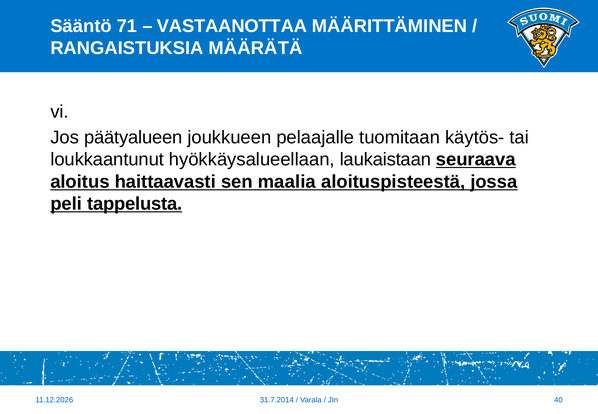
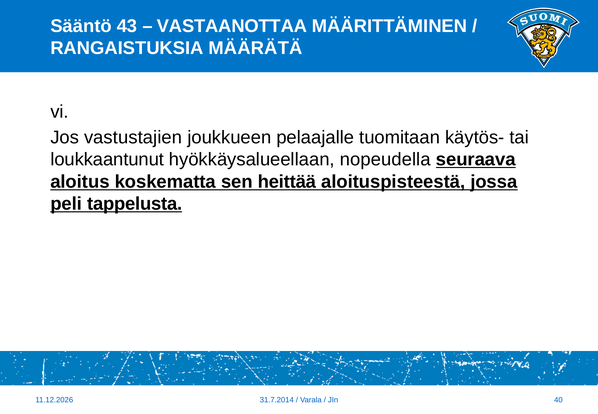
71: 71 -> 43
päätyalueen: päätyalueen -> vastustajien
laukaistaan: laukaistaan -> nopeudella
haittaavasti: haittaavasti -> koskematta
maalia: maalia -> heittää
